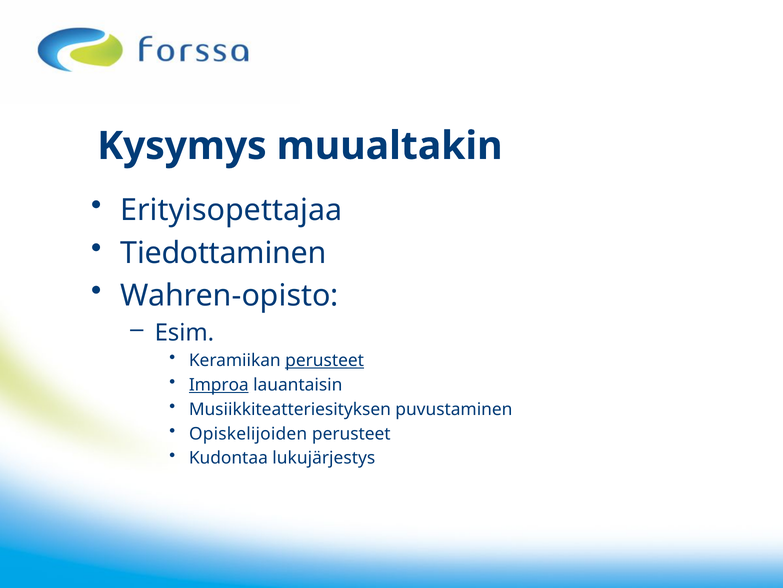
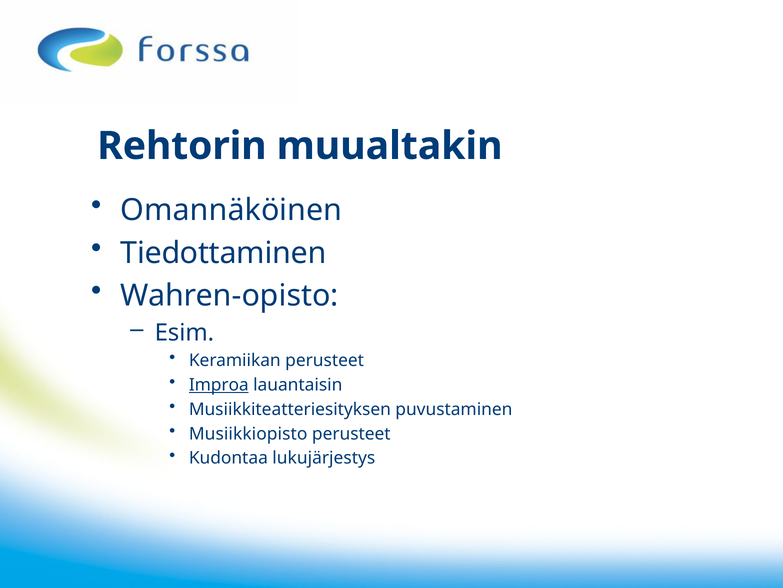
Kysymys: Kysymys -> Rehtorin
Erityisopettajaa: Erityisopettajaa -> Omannäköinen
perusteet at (325, 360) underline: present -> none
Opiskelijoiden: Opiskelijoiden -> Musiikkiopisto
